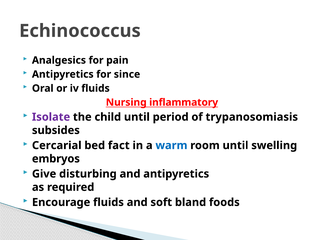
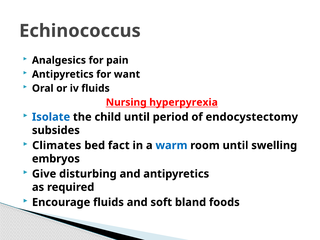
since: since -> want
inflammatory: inflammatory -> hyperpyrexia
Isolate colour: purple -> blue
trypanosomiasis: trypanosomiasis -> endocystectomy
Cercarial: Cercarial -> Climates
